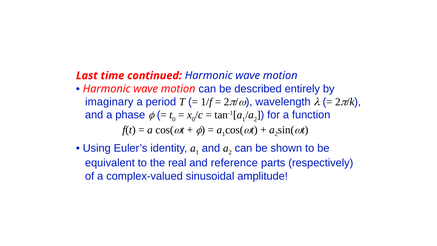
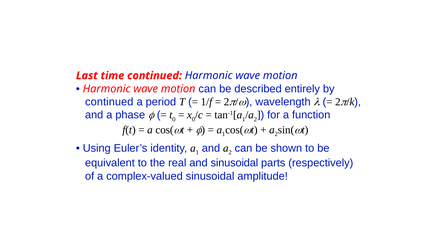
imaginary at (109, 102): imaginary -> continued
and reference: reference -> sinusoidal
